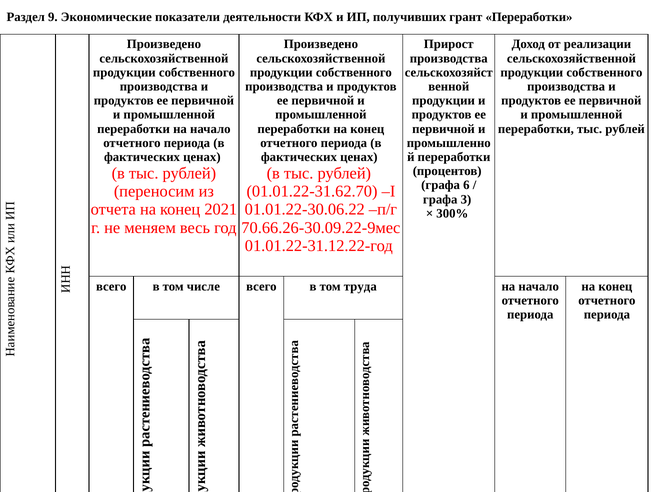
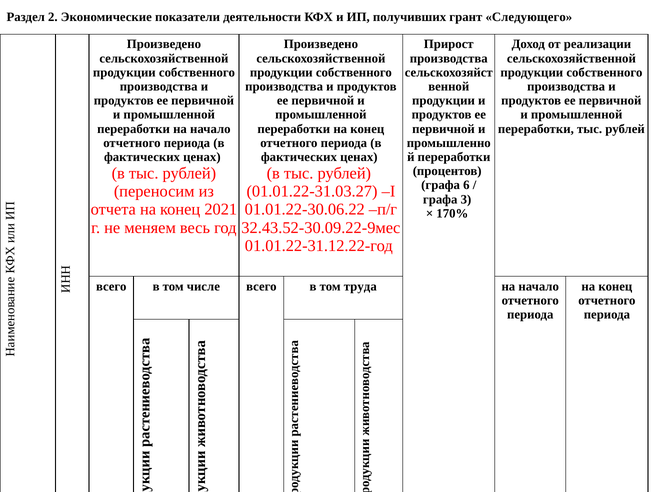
Раздел 9: 9 -> 2
грант Переработки: Переработки -> Следующего
01.01.22-31.62.70: 01.01.22-31.62.70 -> 01.01.22-31.03.27
300%: 300% -> 170%
70.66.26-30.09.22-9мес: 70.66.26-30.09.22-9мес -> 32.43.52-30.09.22-9мес
